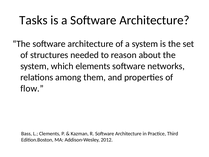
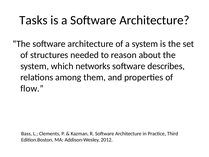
elements: elements -> networks
networks: networks -> describes
